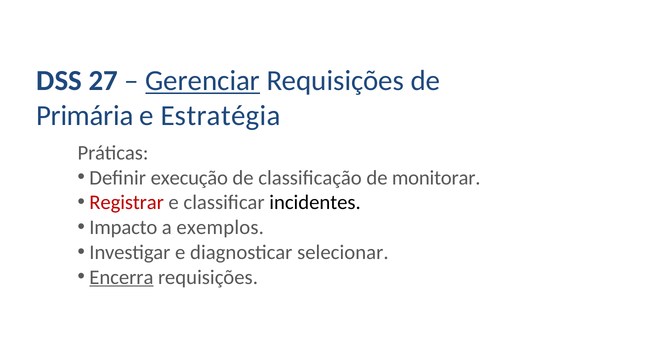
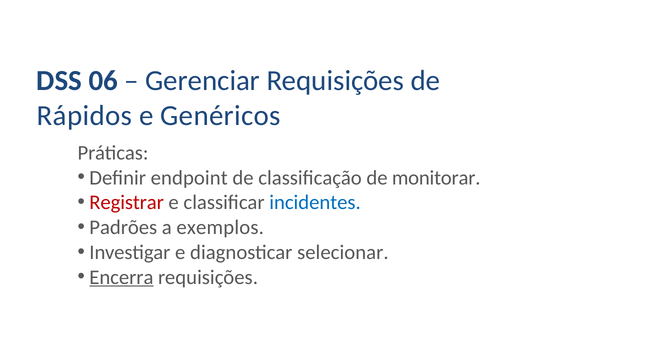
27: 27 -> 06
Gerenciar underline: present -> none
Primária: Primária -> Rápidos
Estratégia: Estratégia -> Genéricos
execução: execução -> endpoint
incidentes colour: black -> blue
Impacto: Impacto -> Padrões
